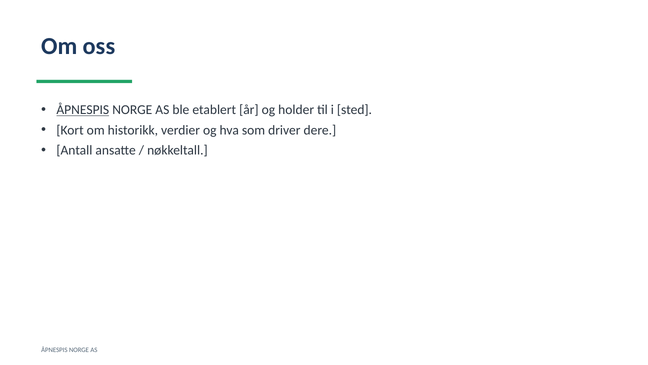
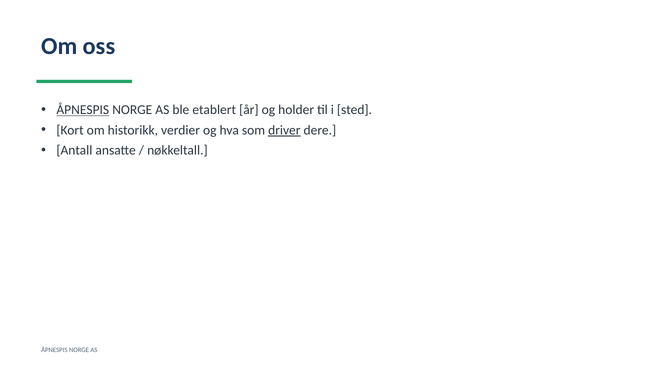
driver underline: none -> present
